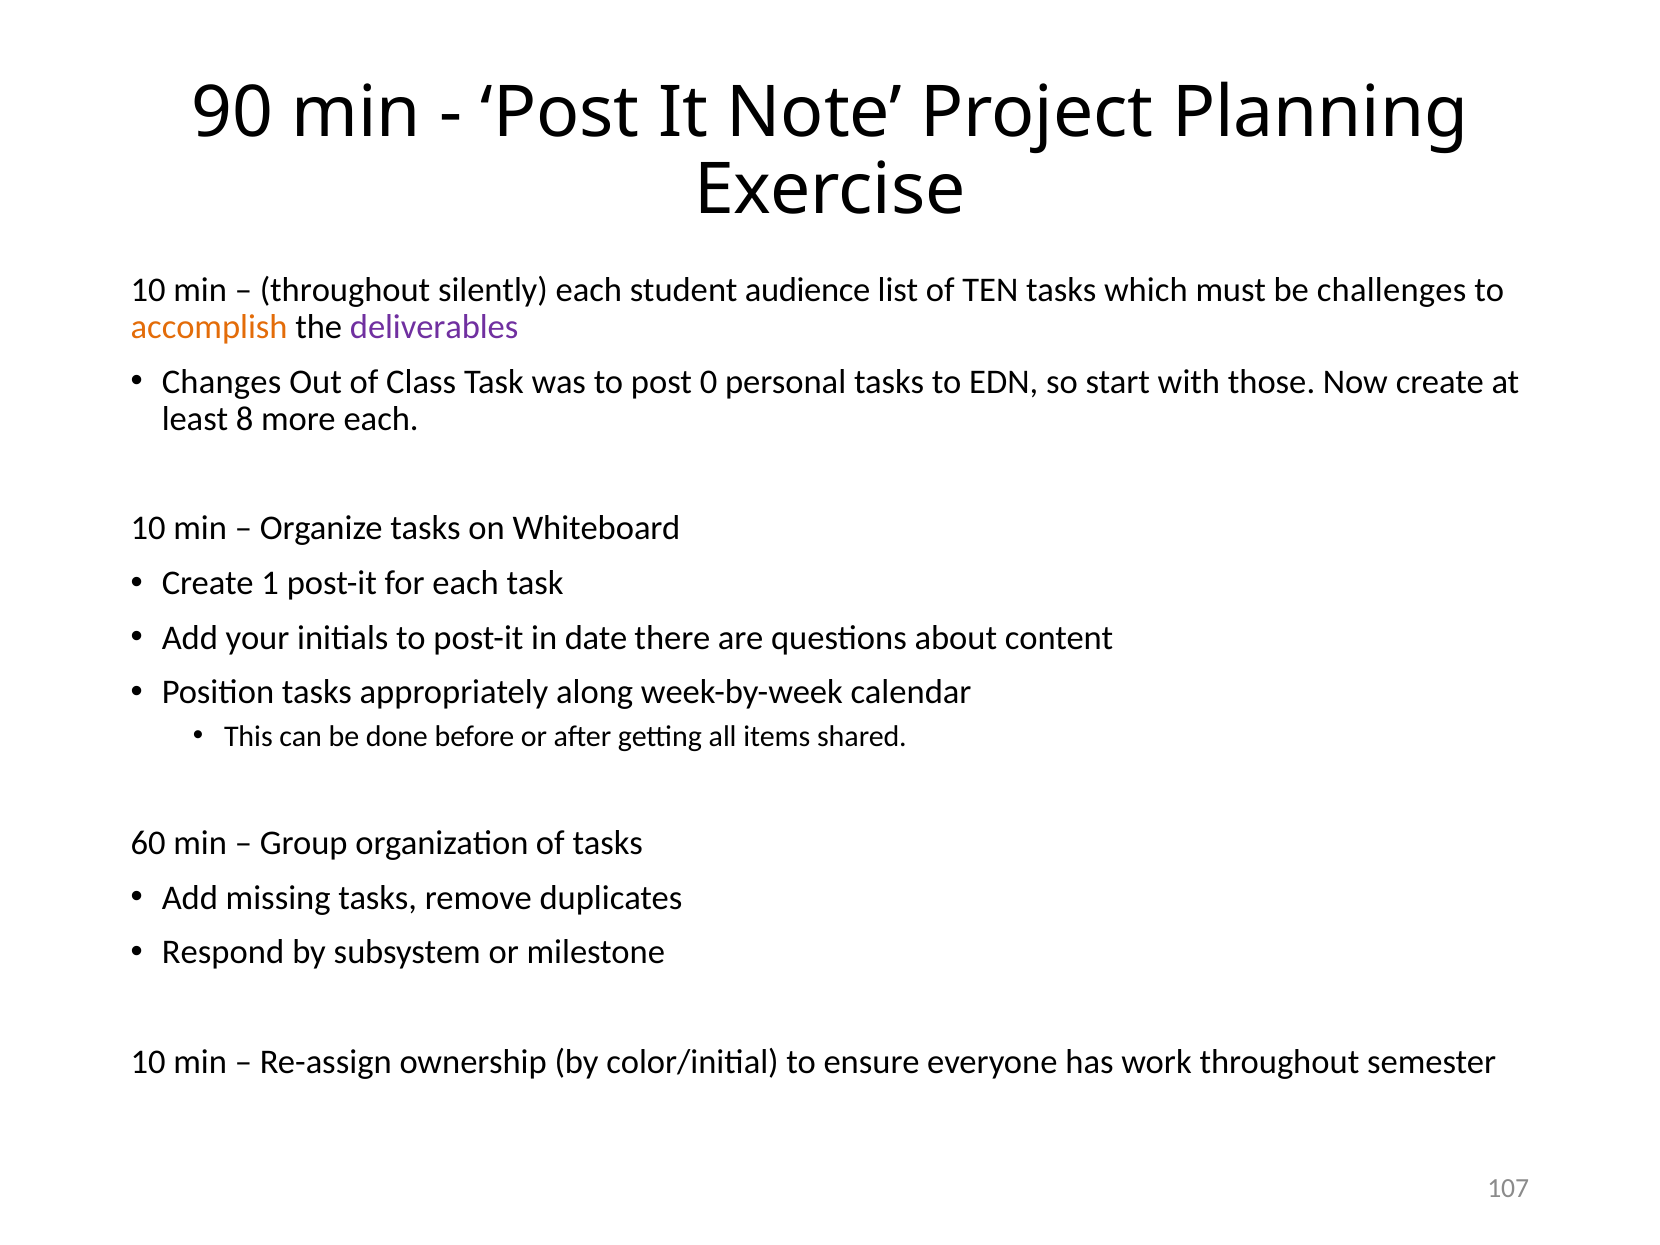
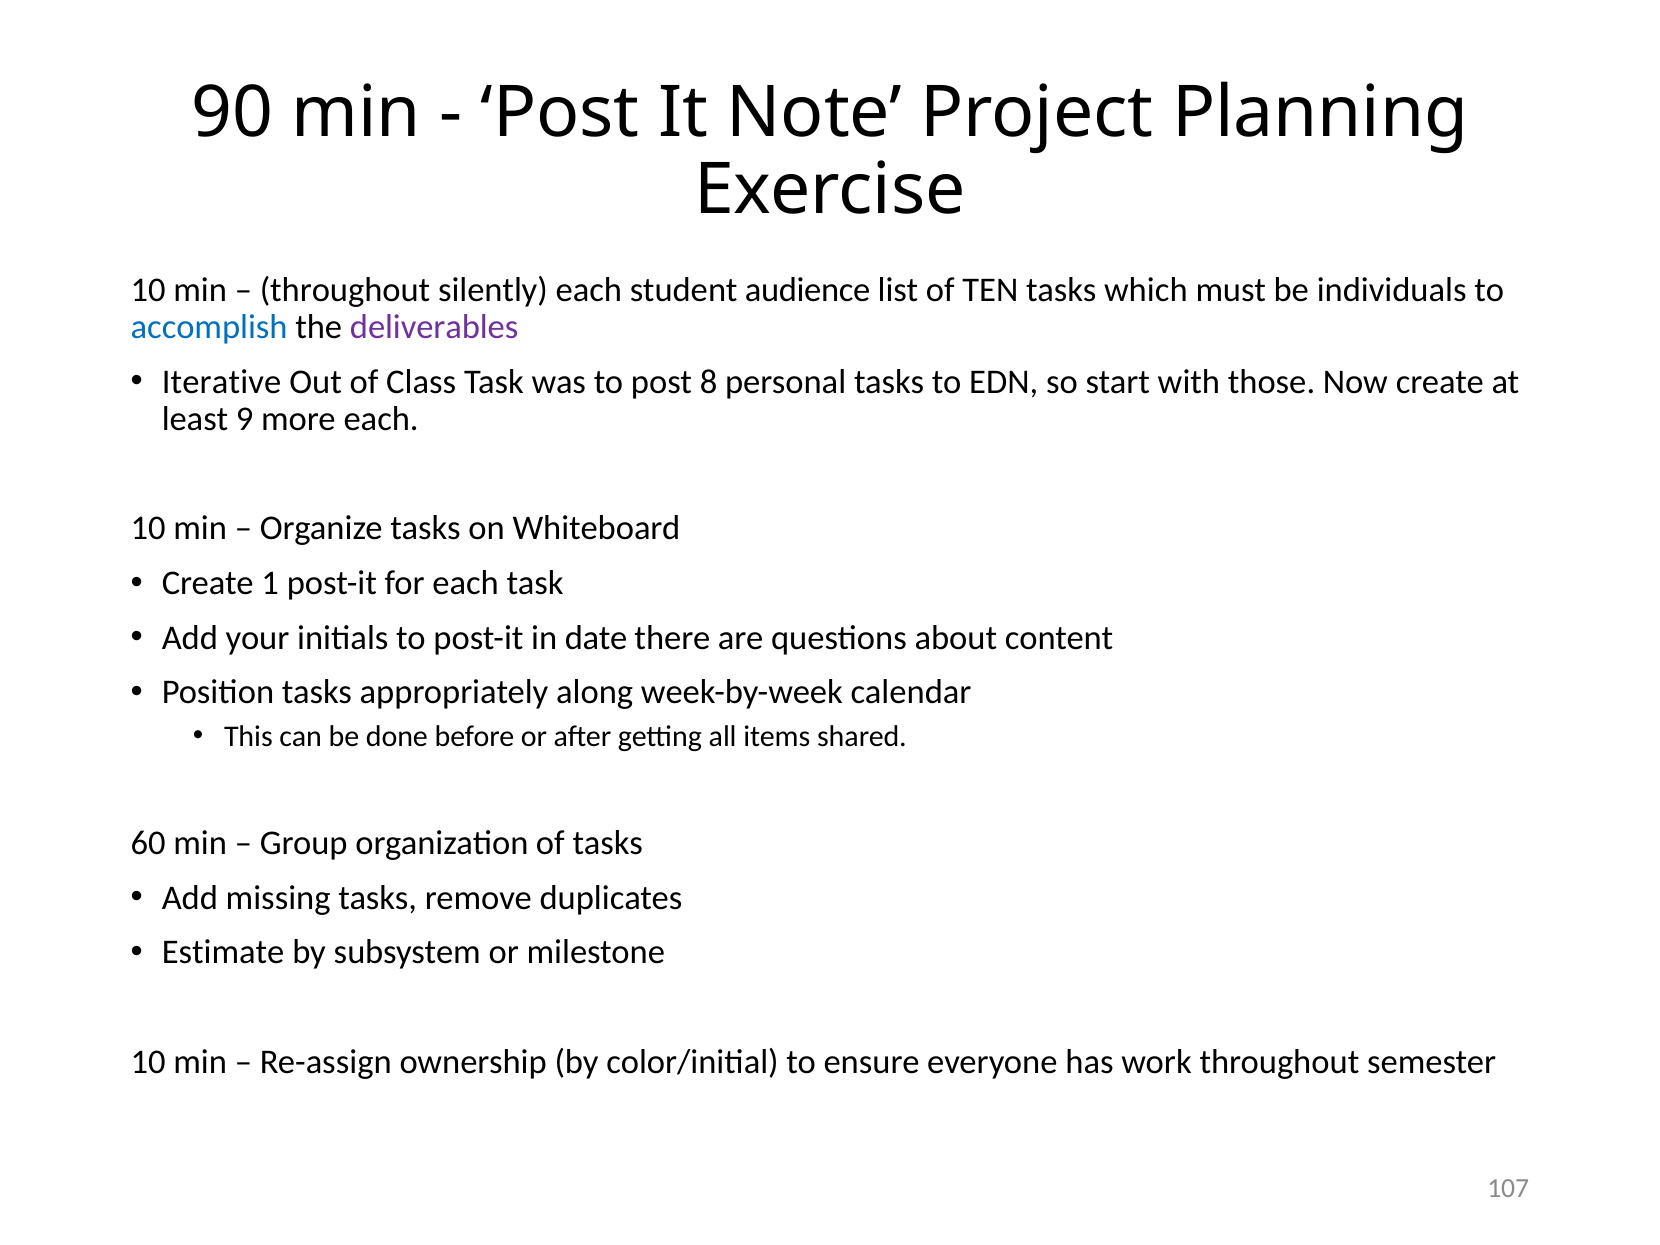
challenges: challenges -> individuals
accomplish colour: orange -> blue
Changes: Changes -> Iterative
0: 0 -> 8
8: 8 -> 9
Respond: Respond -> Estimate
